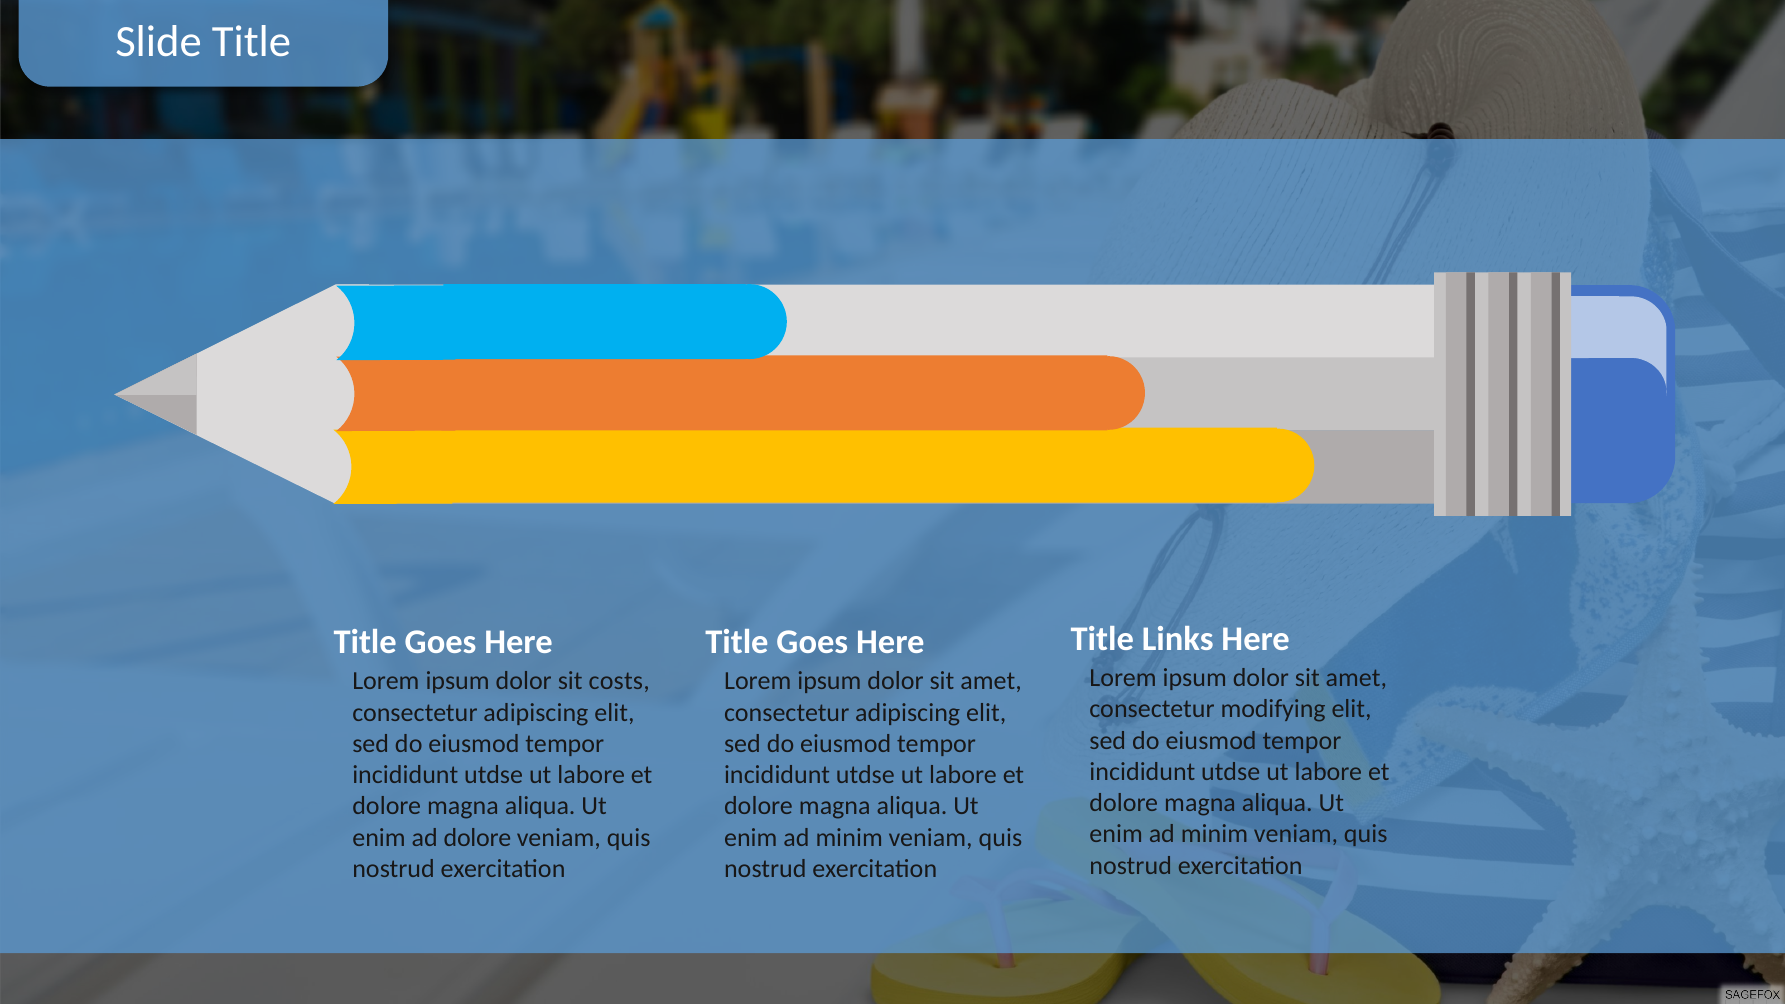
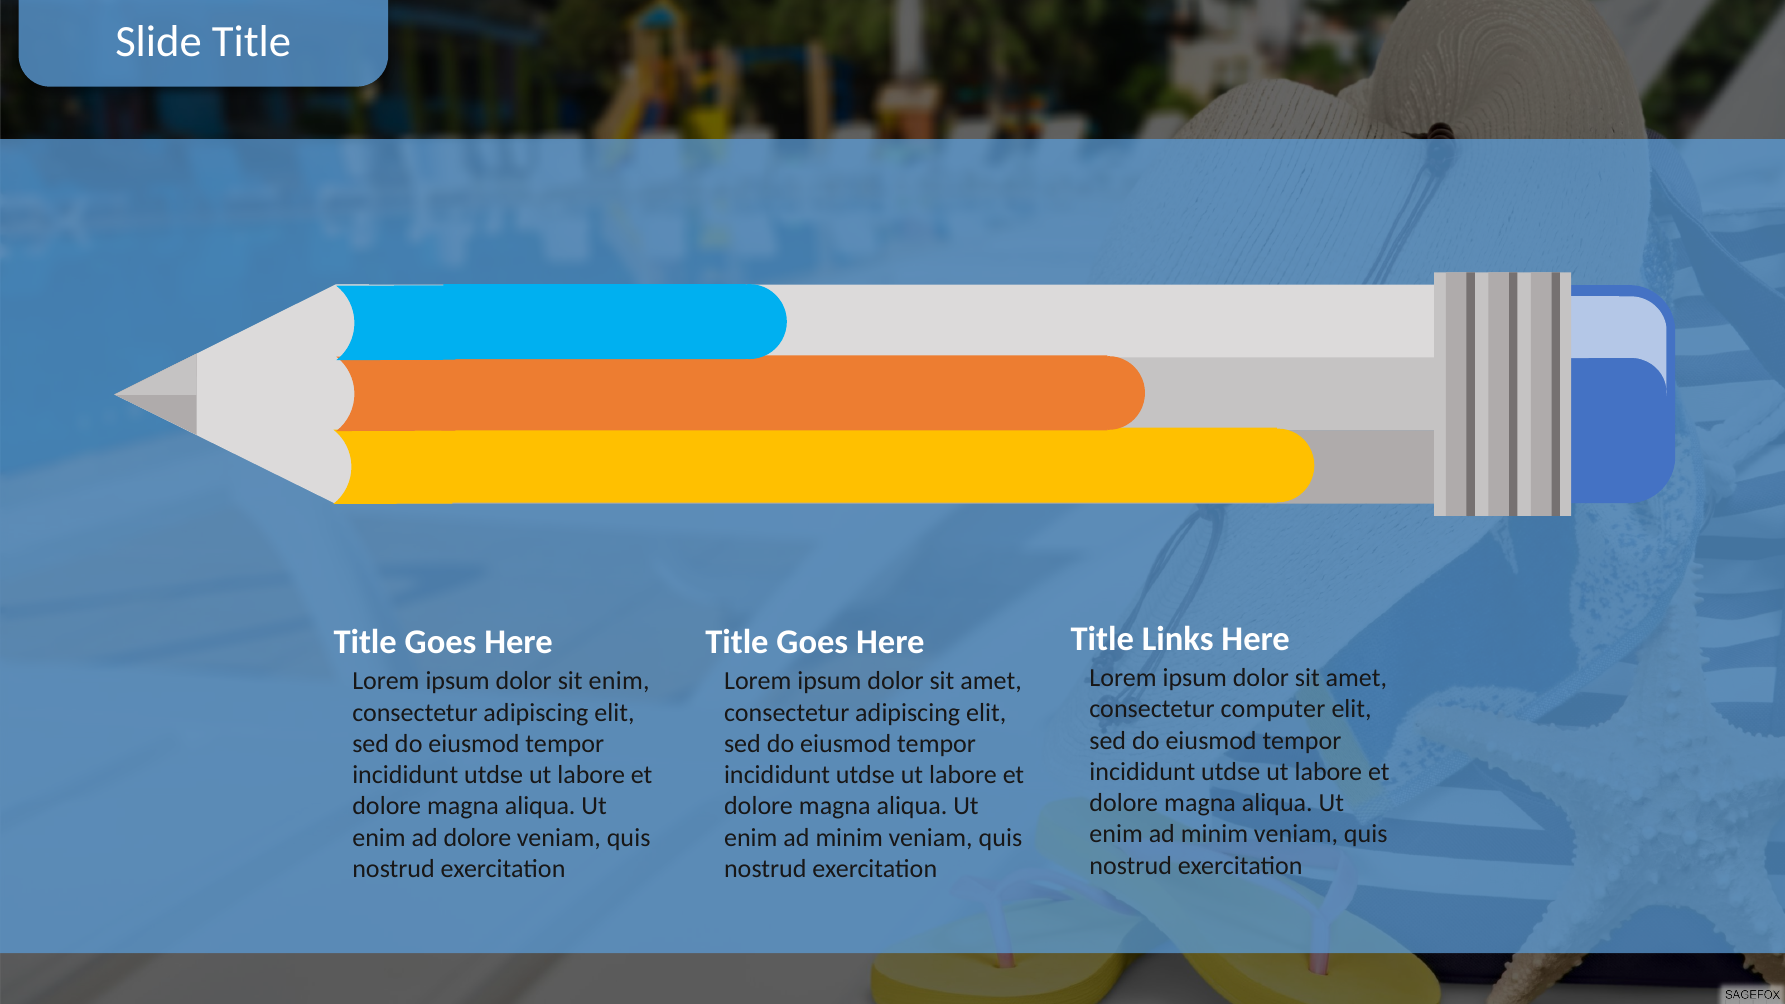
sit costs: costs -> enim
modifying: modifying -> computer
